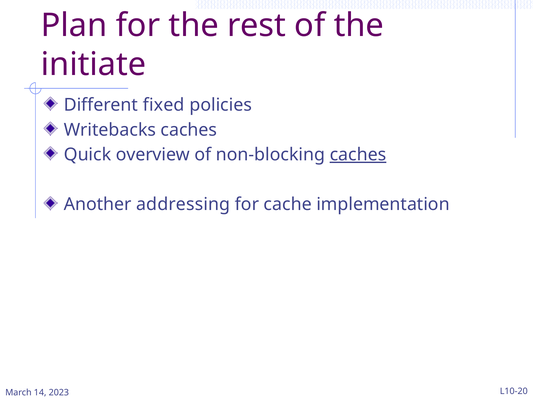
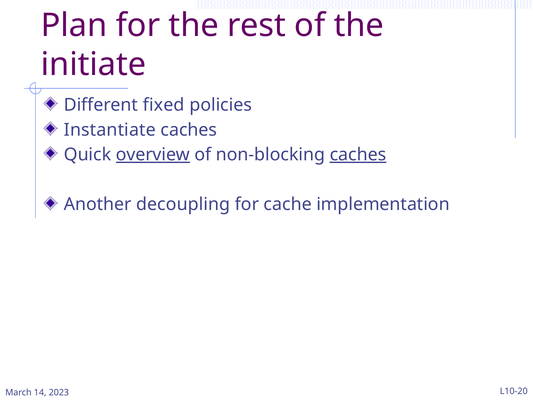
Writebacks: Writebacks -> Instantiate
overview underline: none -> present
addressing: addressing -> decoupling
